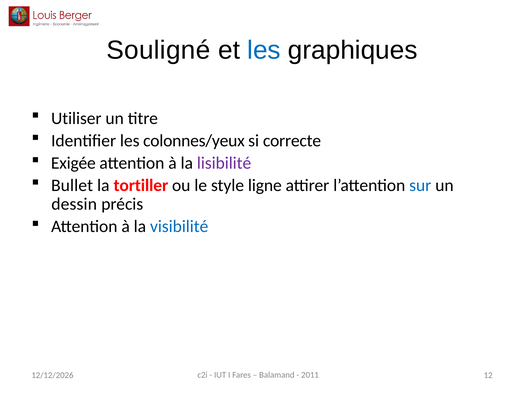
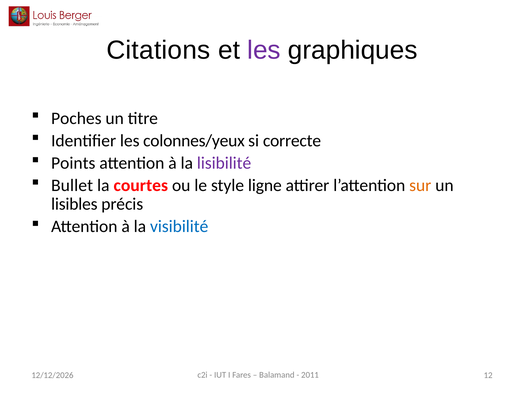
Souligné: Souligné -> Citations
les at (264, 50) colour: blue -> purple
Utiliser: Utiliser -> Poches
Exigée: Exigée -> Points
tortiller: tortiller -> courtes
sur colour: blue -> orange
dessin: dessin -> lisibles
